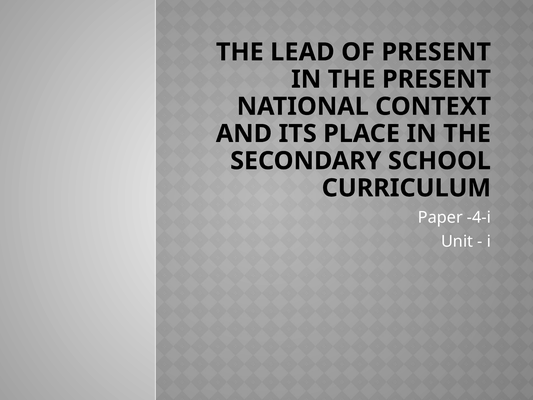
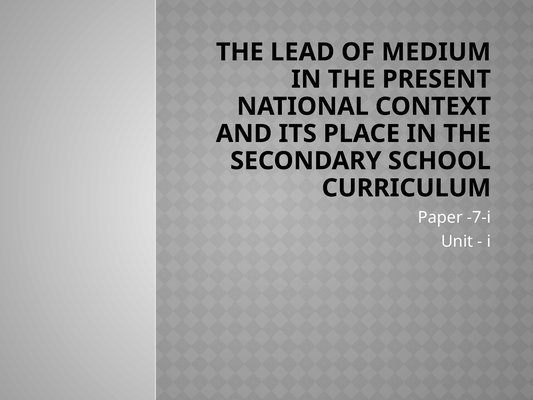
OF PRESENT: PRESENT -> MEDIUM
-4-i: -4-i -> -7-i
